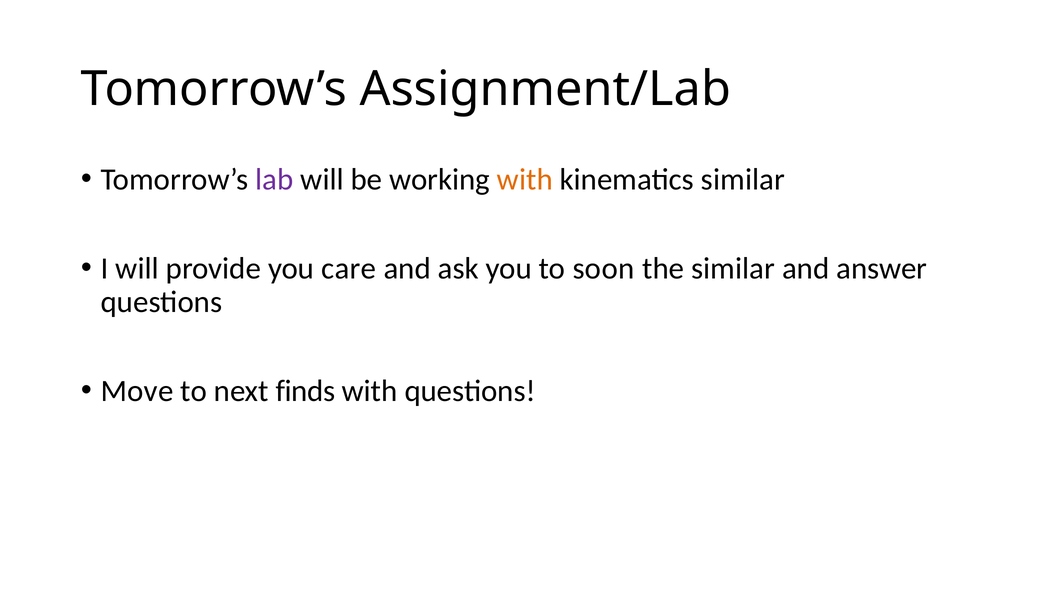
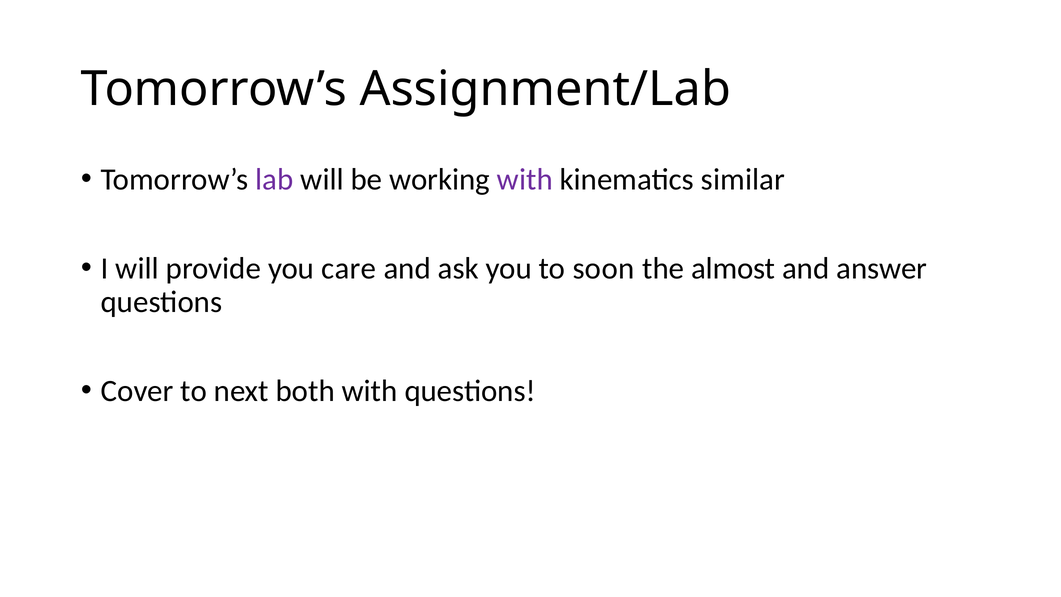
with at (525, 179) colour: orange -> purple
the similar: similar -> almost
Move: Move -> Cover
finds: finds -> both
